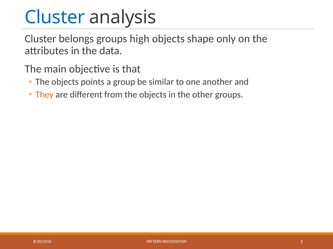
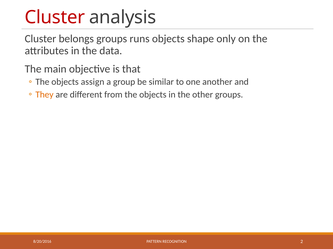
Cluster at (55, 17) colour: blue -> red
high: high -> runs
points: points -> assign
